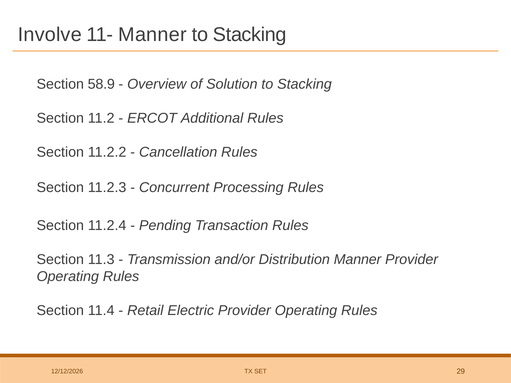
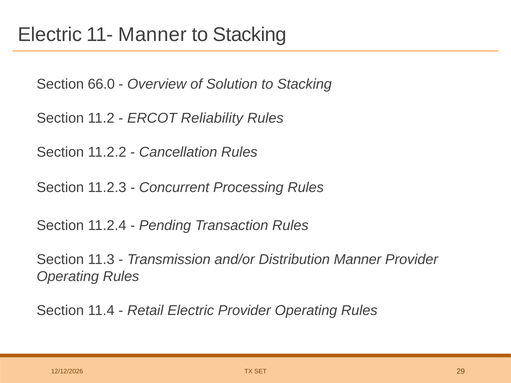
Involve at (50, 35): Involve -> Electric
58.9: 58.9 -> 66.0
Additional: Additional -> Reliability
